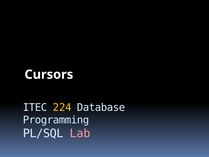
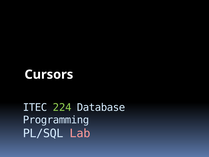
224 colour: yellow -> light green
